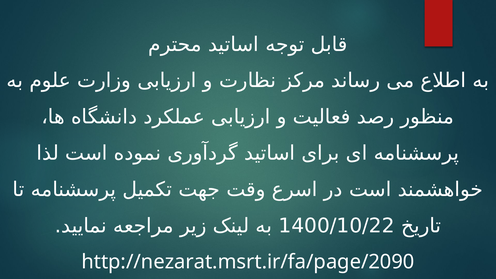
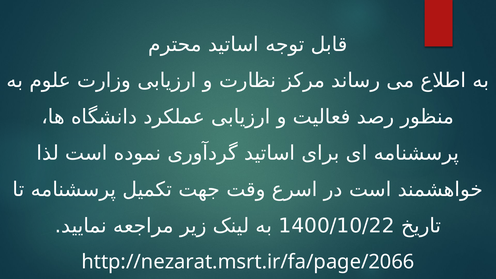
http://nezarat.msrt.ir/fa/page/2090: http://nezarat.msrt.ir/fa/page/2090 -> http://nezarat.msrt.ir/fa/page/2066
